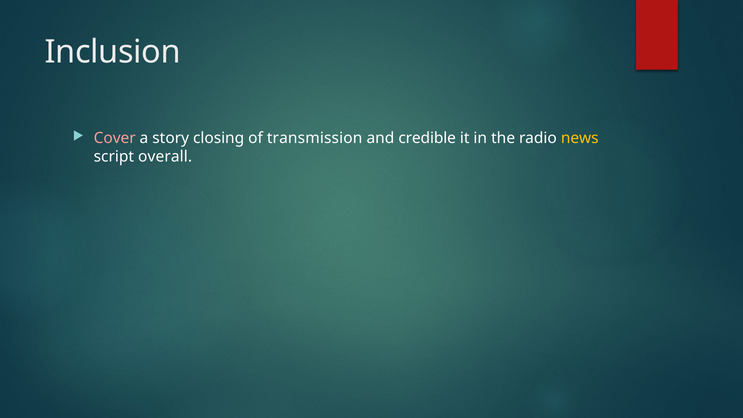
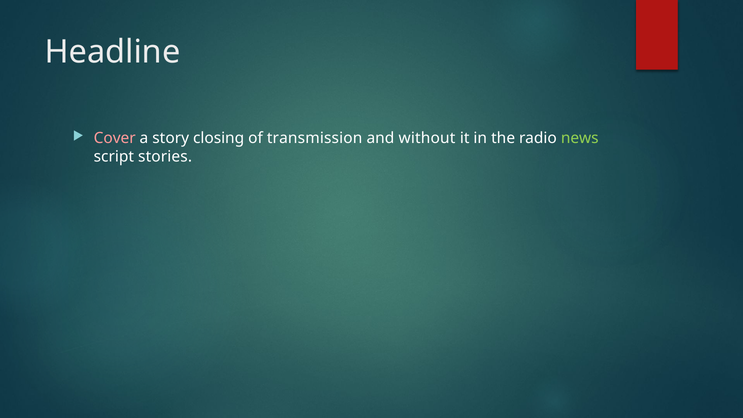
Inclusion: Inclusion -> Headline
credible: credible -> without
news colour: yellow -> light green
overall: overall -> stories
